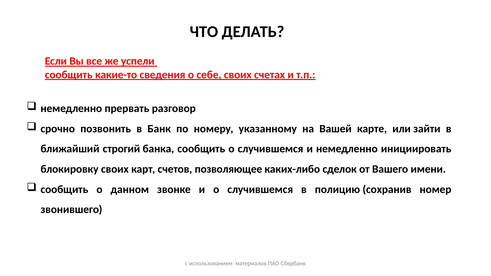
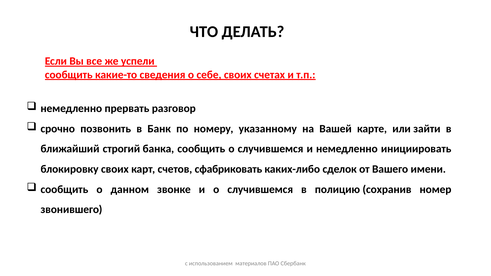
позволяющее: позволяющее -> сфабриковать
